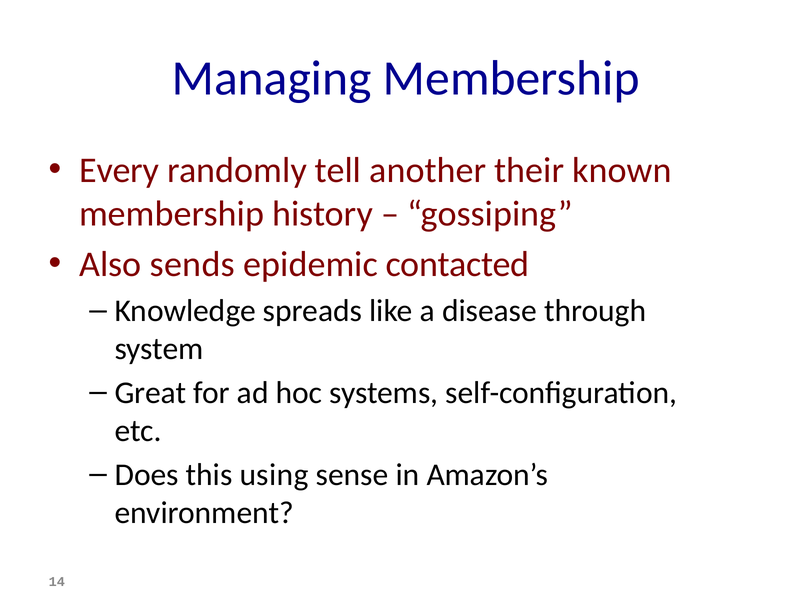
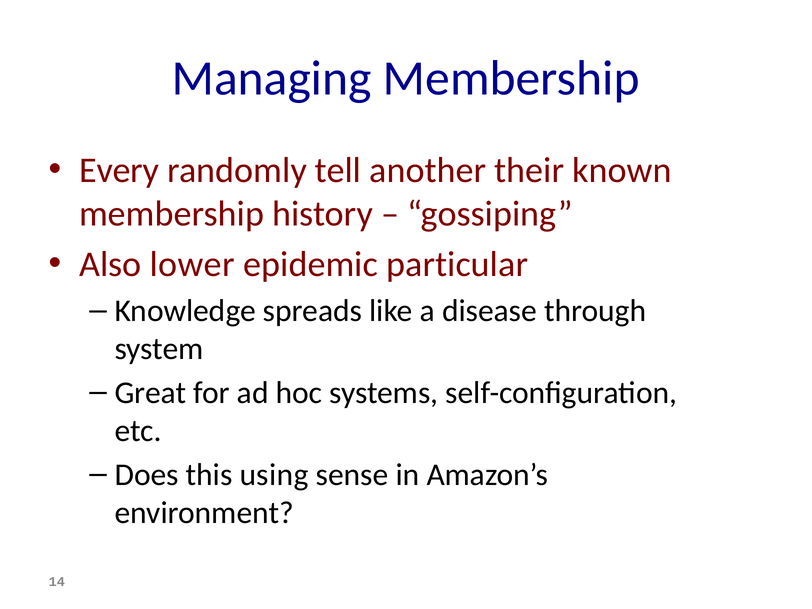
sends: sends -> lower
contacted: contacted -> particular
